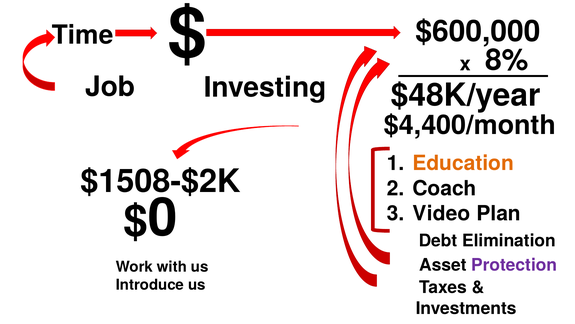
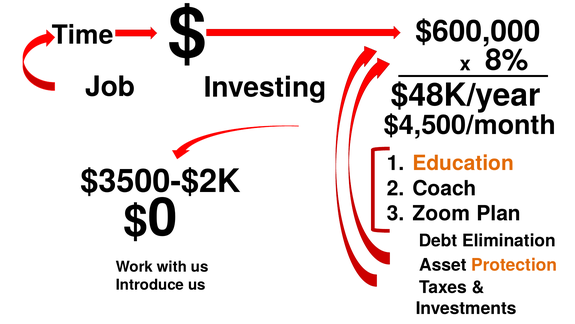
$4,400/month: $4,400/month -> $4,500/month
$1508-$2K: $1508-$2K -> $3500-$2K
Video: Video -> Zoom
Protection colour: purple -> orange
